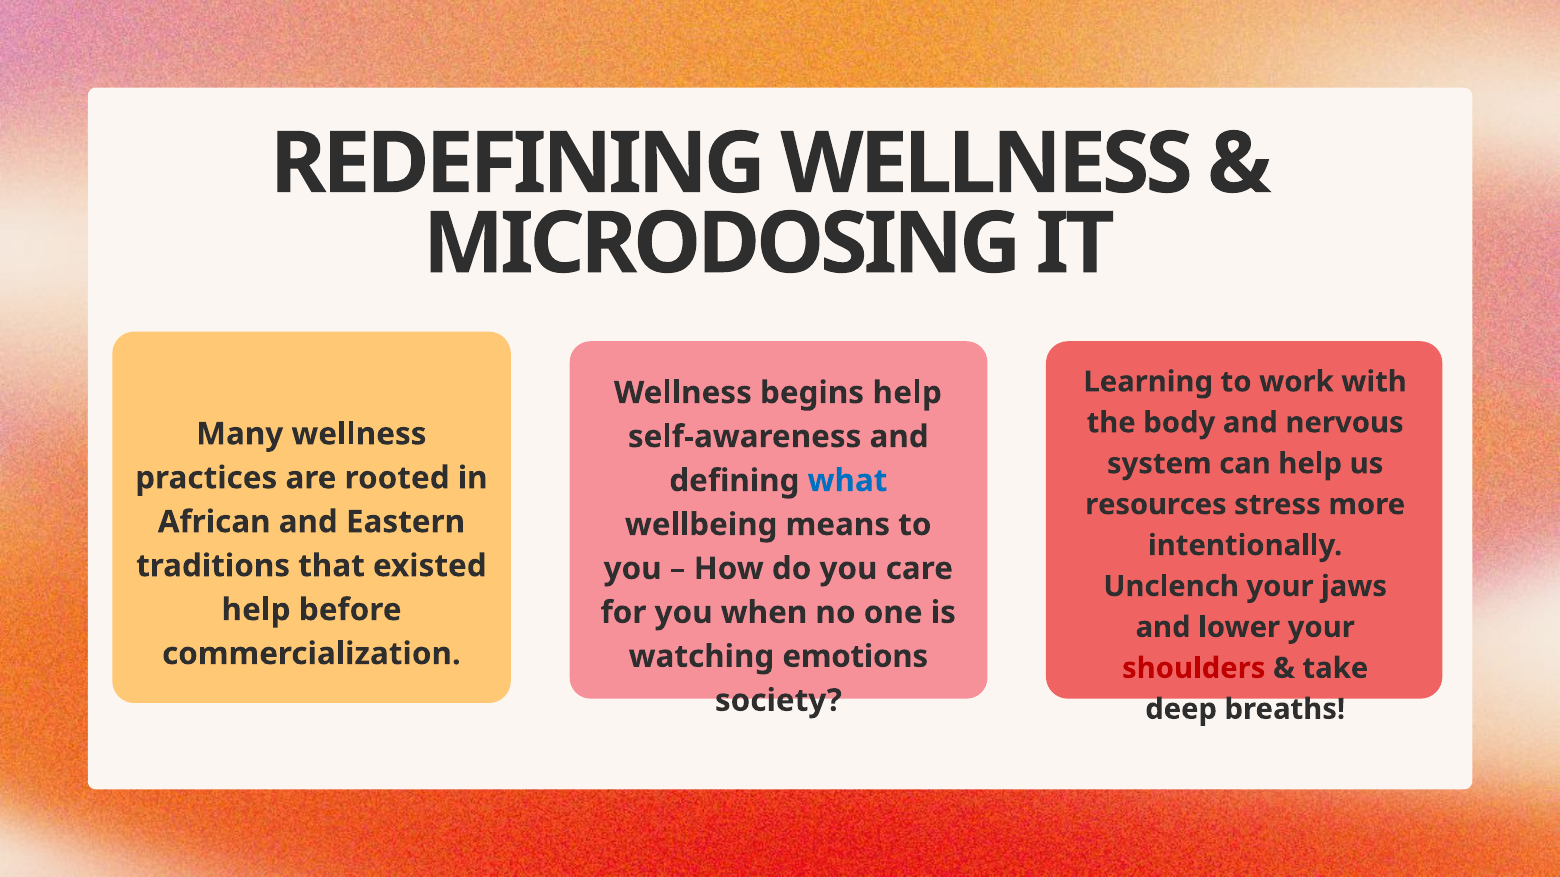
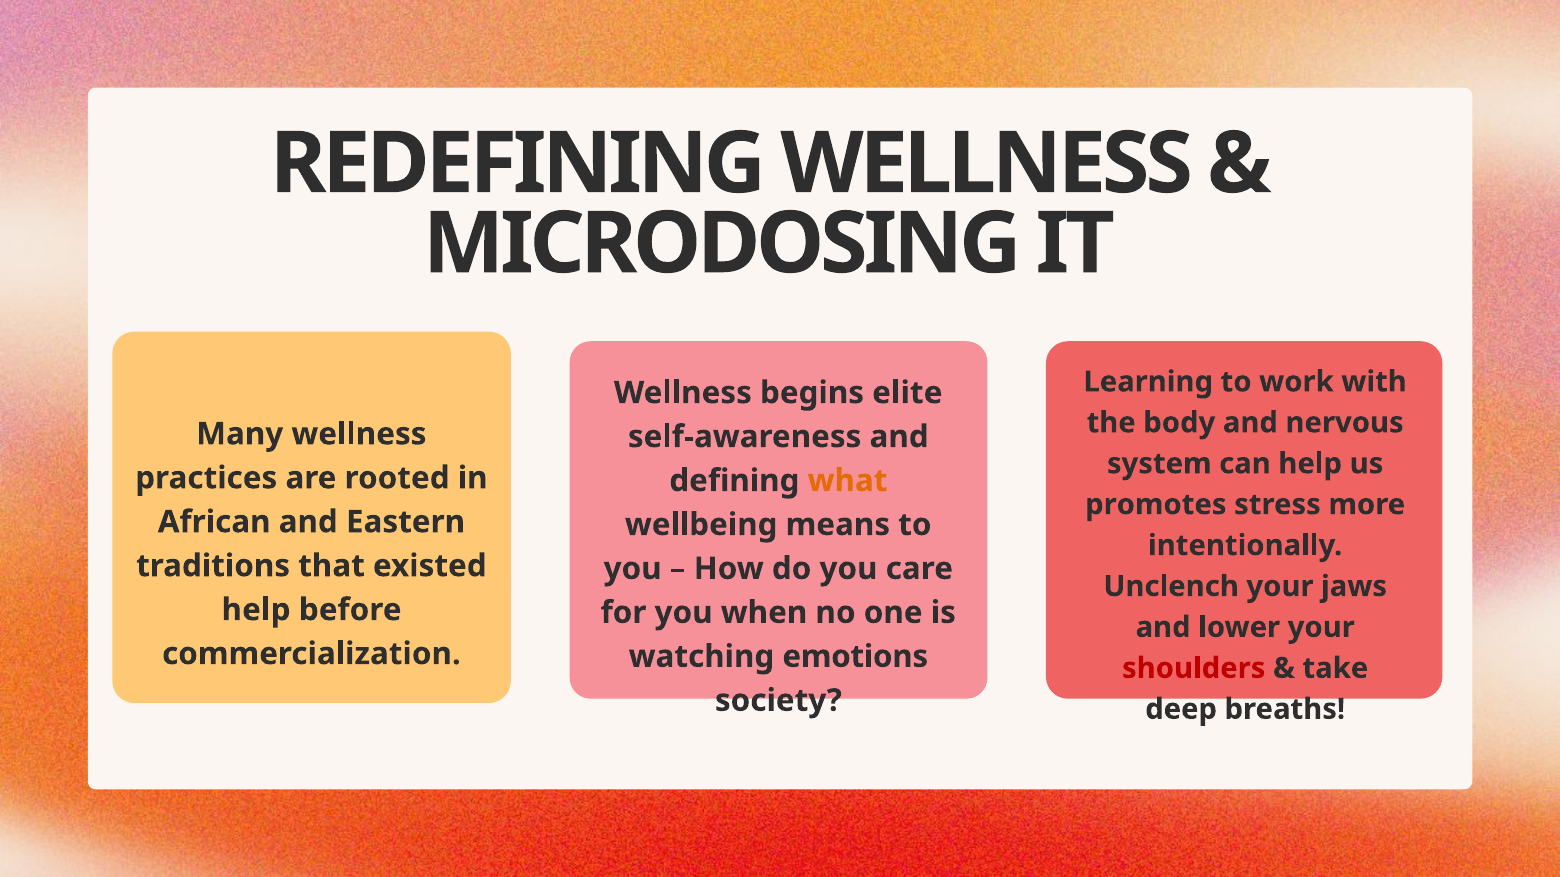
begins help: help -> elite
what colour: blue -> orange
resources: resources -> promotes
